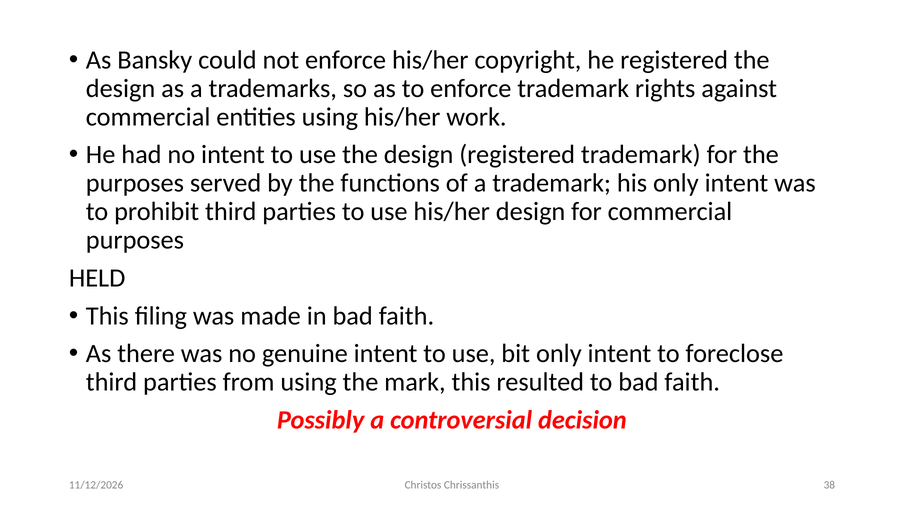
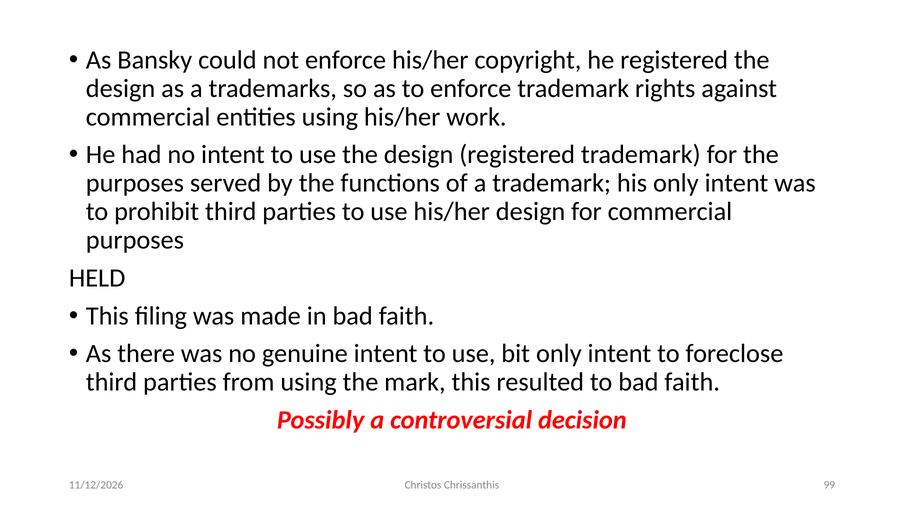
38: 38 -> 99
